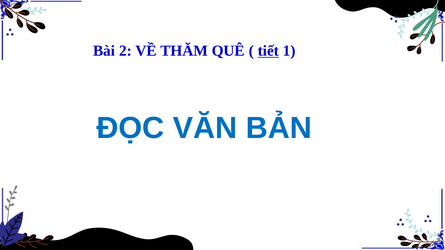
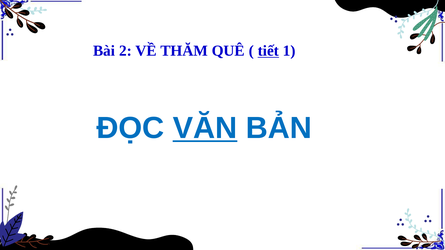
VĂN underline: none -> present
